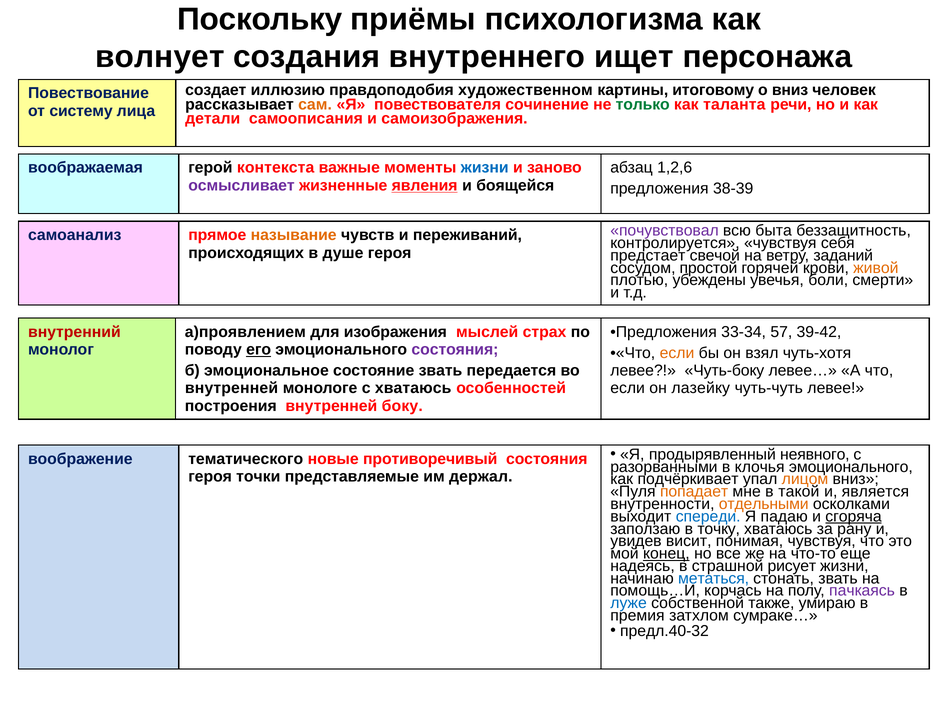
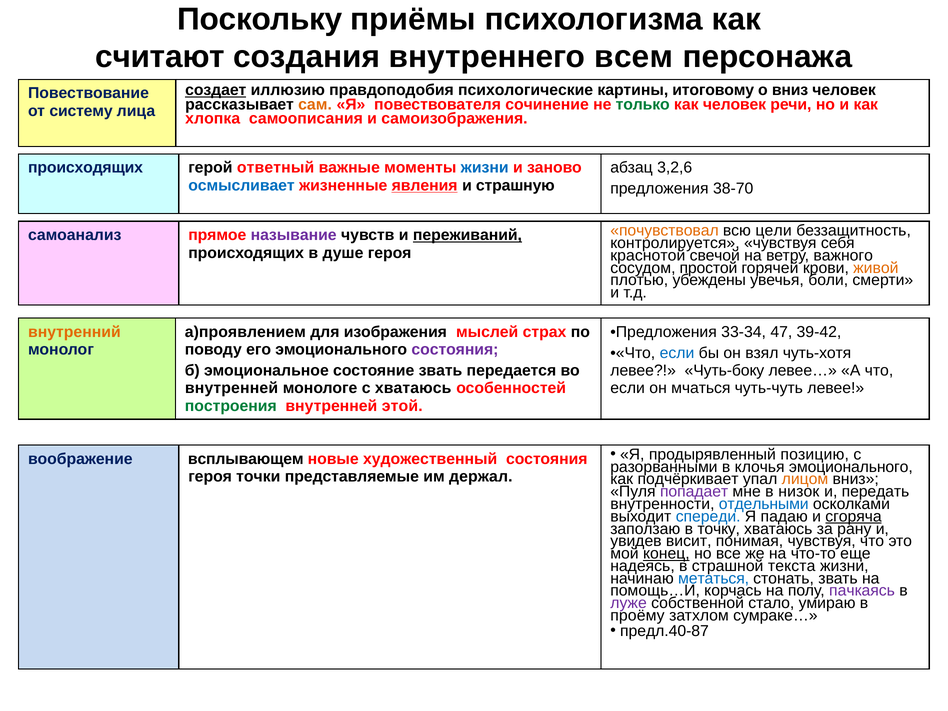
волнует: волнует -> считают
ищет: ищет -> всем
создает underline: none -> present
художественном: художественном -> психологические
как таланта: таланта -> человек
детали: детали -> хлопка
воображаемая at (85, 168): воображаемая -> происходящих
контекста: контекста -> ответный
1,2,6: 1,2,6 -> 3,2,6
осмысливает colour: purple -> blue
боящейся: боящейся -> страшную
38-39: 38-39 -> 38-70
почувствовал colour: purple -> orange
быта: быта -> цели
называние colour: orange -> purple
переживаний underline: none -> present
предстает: предстает -> краснотой
заданий: заданий -> важного
57: 57 -> 47
внутренний colour: red -> orange
его underline: present -> none
если at (677, 353) colour: orange -> blue
лазейку: лазейку -> мчаться
построения colour: black -> green
боку: боку -> этой
неявного: неявного -> позицию
тематического: тематического -> всплывающем
противоречивый: противоречивый -> художественный
попадает colour: orange -> purple
такой: такой -> низок
является: является -> передать
отдельными colour: orange -> blue
рисует: рисует -> текста
луже colour: blue -> purple
также: также -> стало
премия: премия -> проёму
предл.40-32: предл.40-32 -> предл.40-87
